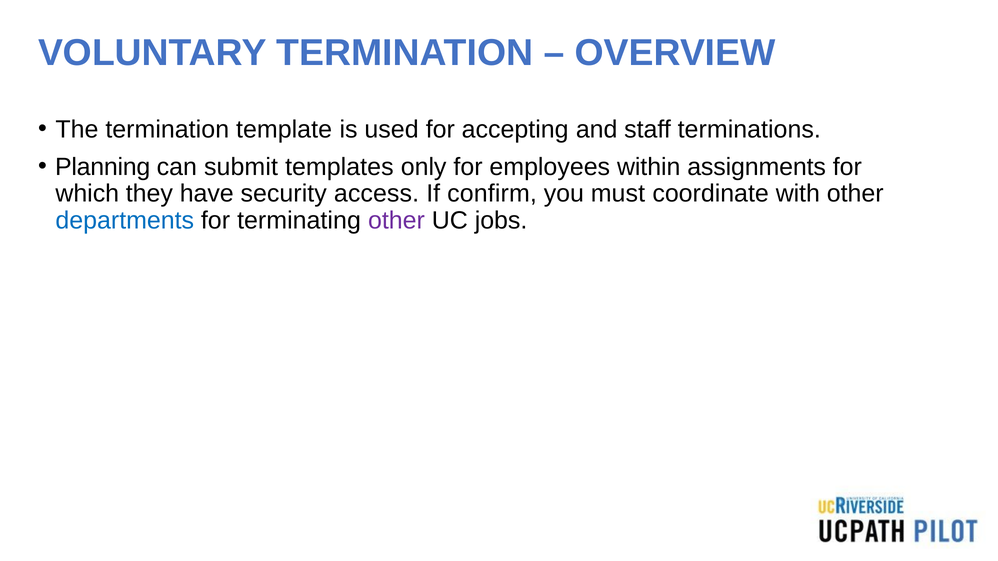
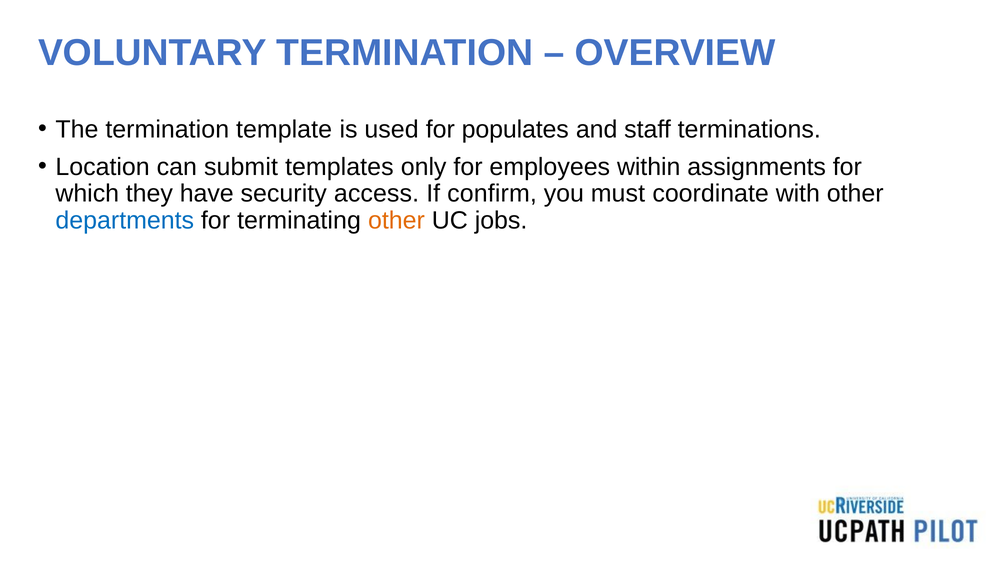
accepting: accepting -> populates
Planning: Planning -> Location
other at (397, 221) colour: purple -> orange
